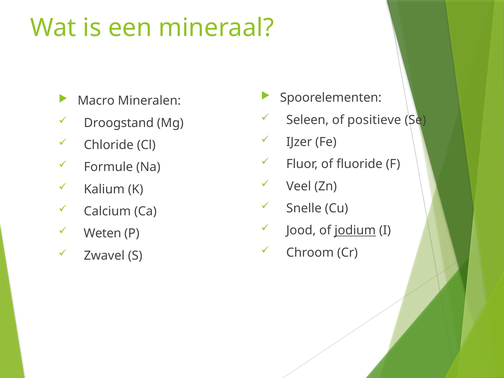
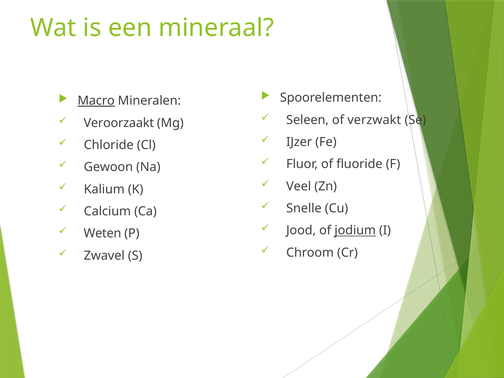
Macro underline: none -> present
positieve: positieve -> verzwakt
Droogstand: Droogstand -> Veroorzaakt
Formule: Formule -> Gewoon
